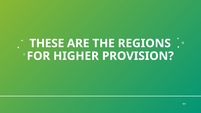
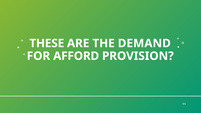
REGIONS: REGIONS -> DEMAND
HIGHER: HIGHER -> AFFORD
